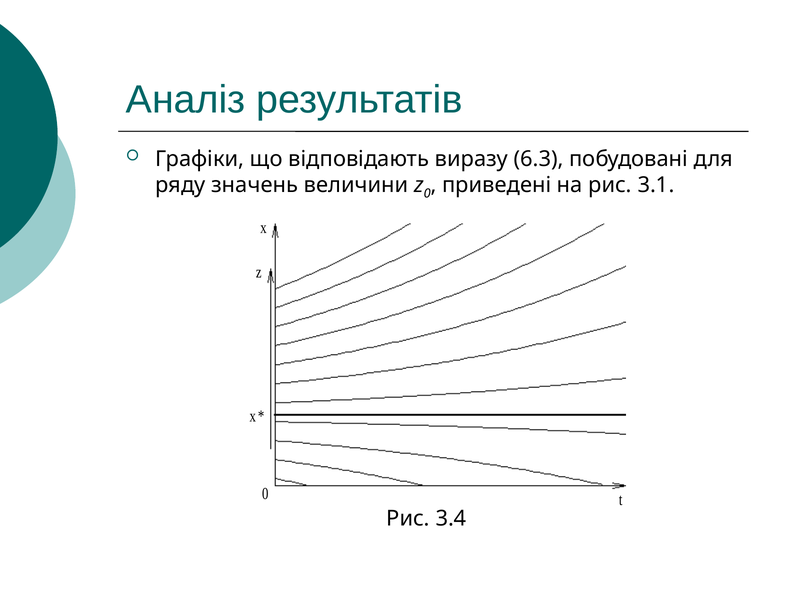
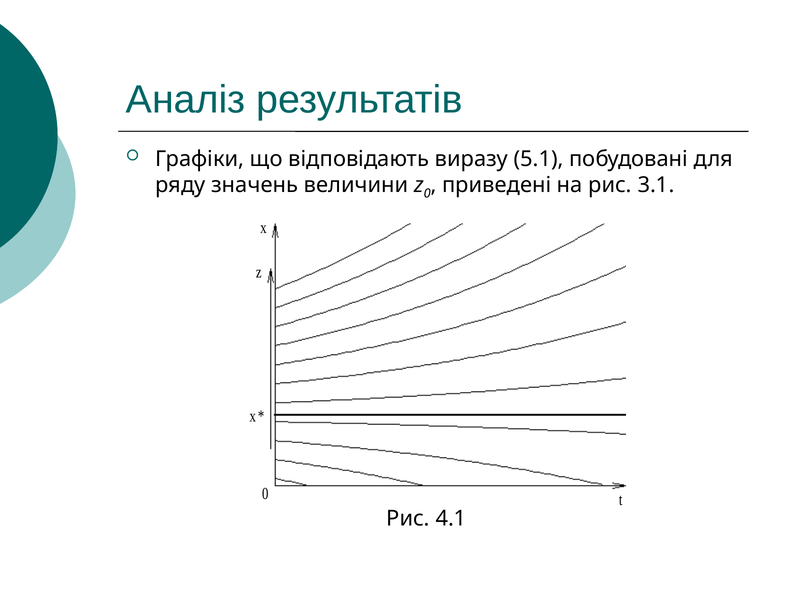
6.3: 6.3 -> 5.1
3.4: 3.4 -> 4.1
